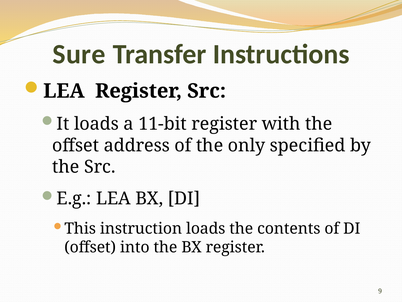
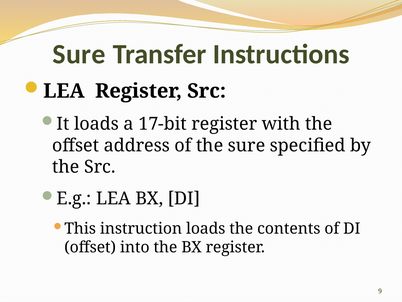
11-bit: 11-bit -> 17-bit
the only: only -> sure
